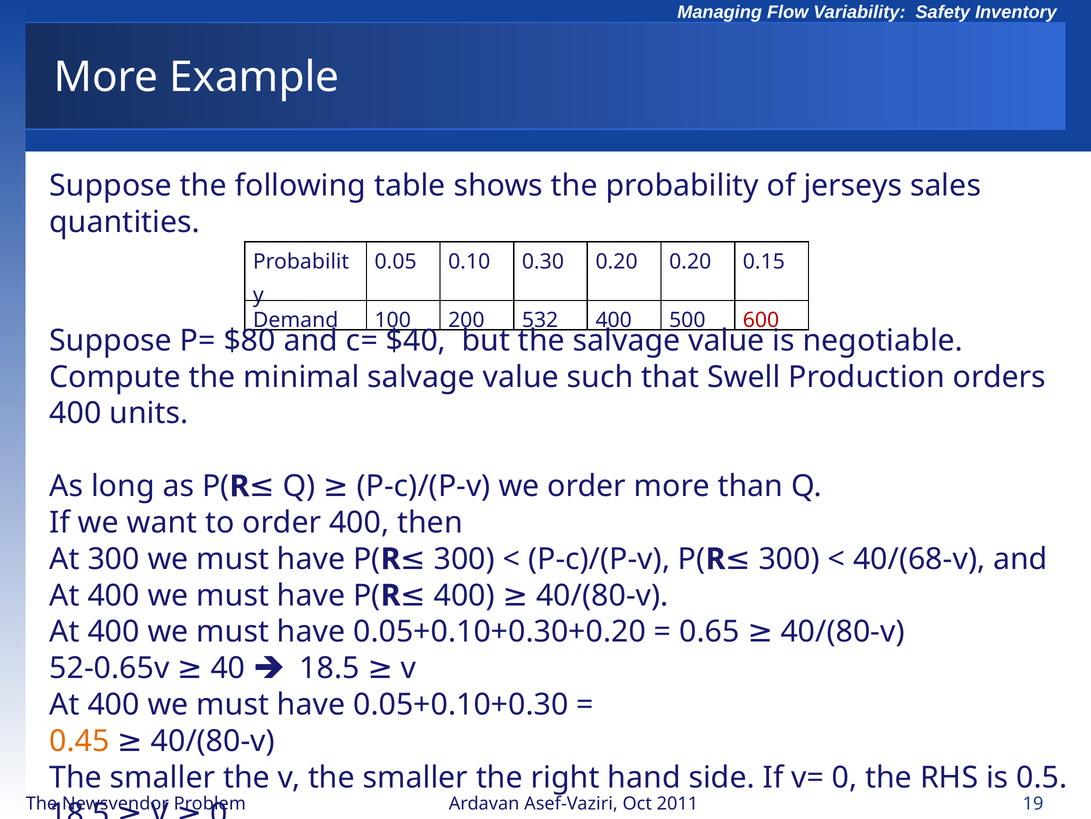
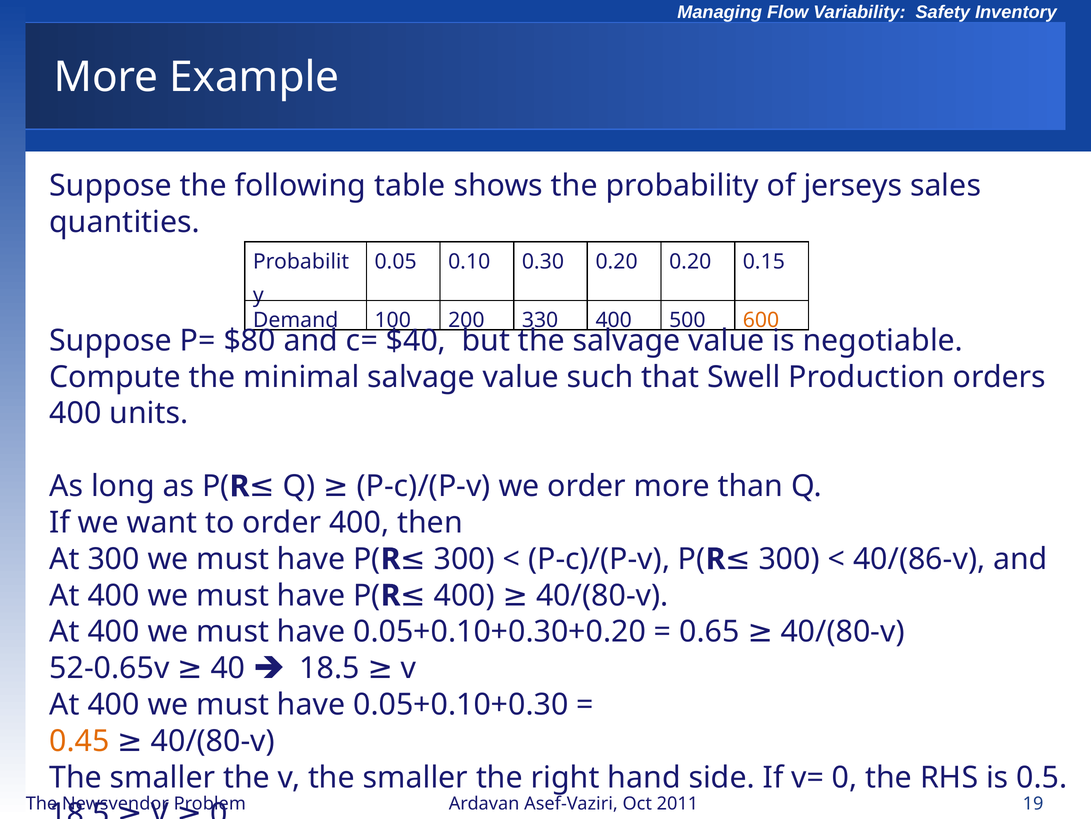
532: 532 -> 330
600 colour: red -> orange
40/(68-v: 40/(68-v -> 40/(86-v
